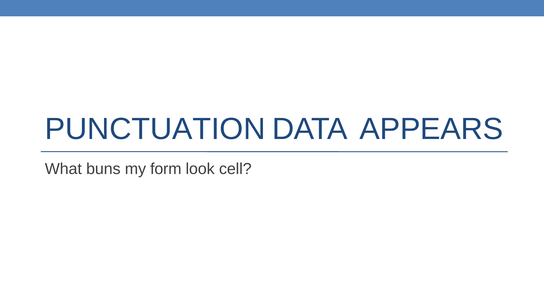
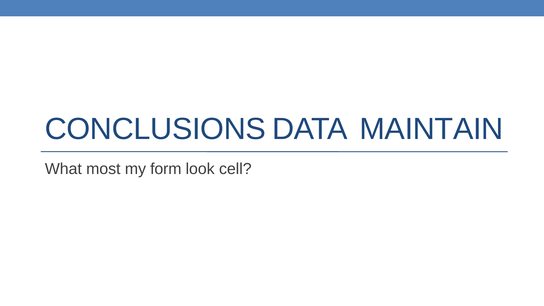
PUNCTUATION: PUNCTUATION -> CONCLUSIONS
APPEARS: APPEARS -> MAINTAIN
buns: buns -> most
